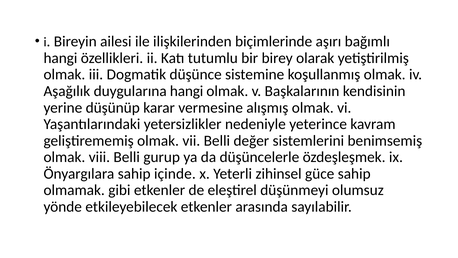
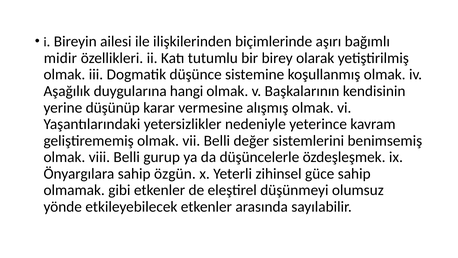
hangi at (60, 58): hangi -> midir
içinde: içinde -> özgün
